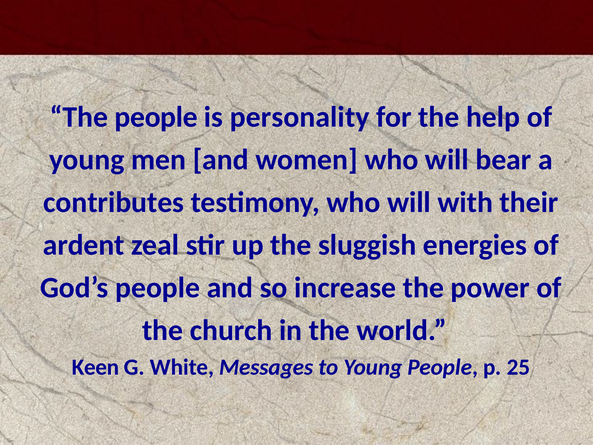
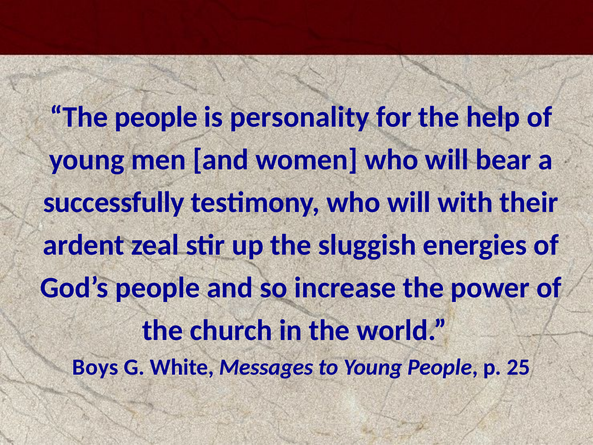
contributes: contributes -> successfully
Keen: Keen -> Boys
